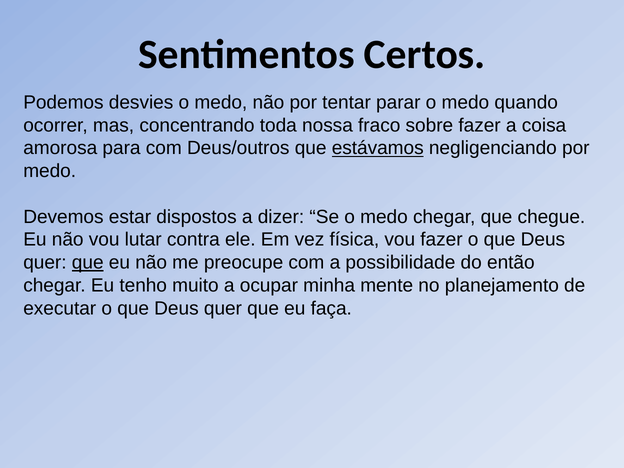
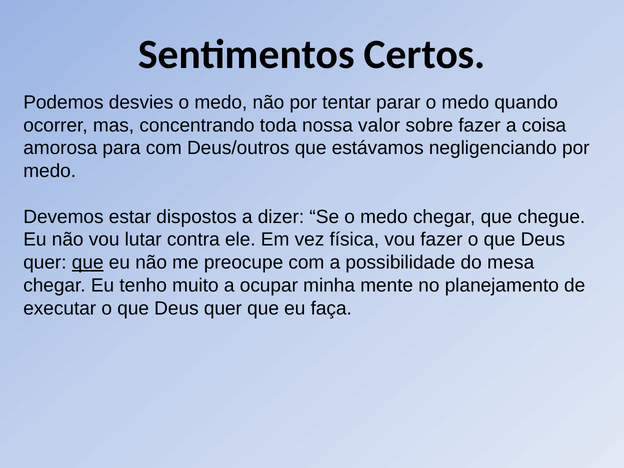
fraco: fraco -> valor
estávamos underline: present -> none
então: então -> mesa
